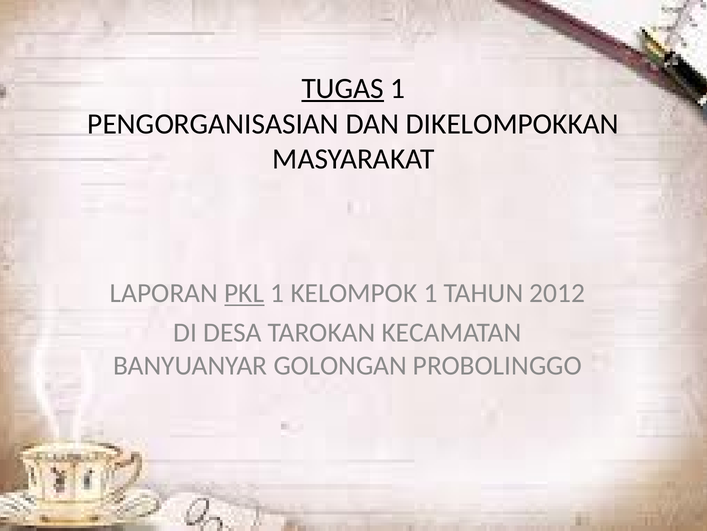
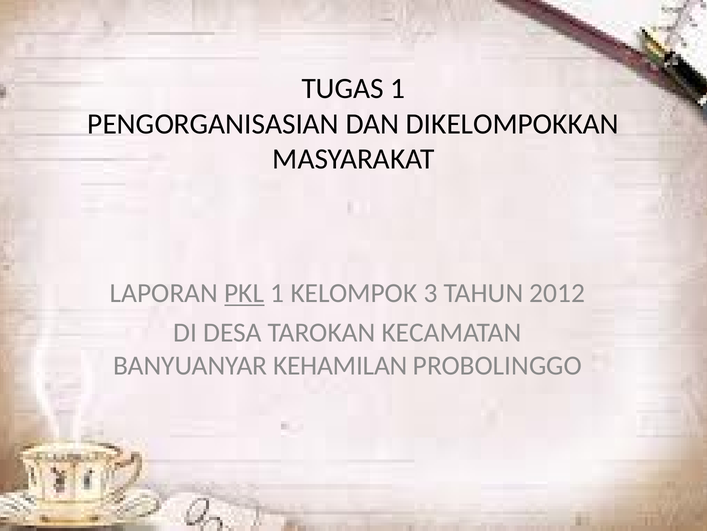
TUGAS underline: present -> none
KELOMPOK 1: 1 -> 3
GOLONGAN: GOLONGAN -> KEHAMILAN
